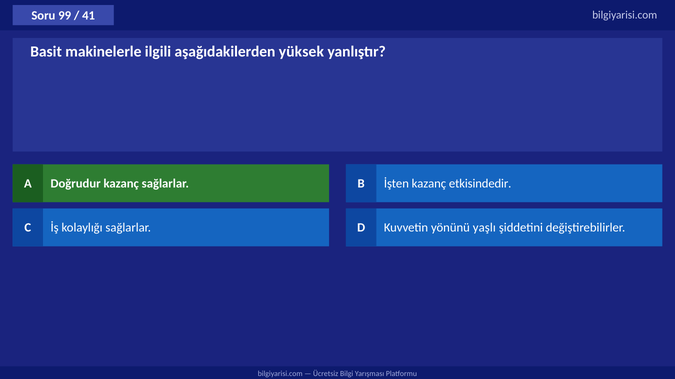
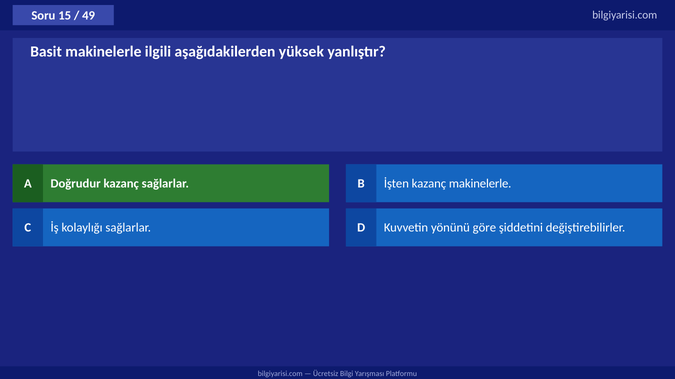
99: 99 -> 15
41: 41 -> 49
kazanç etkisindedir: etkisindedir -> makinelerle
yaşlı: yaşlı -> göre
